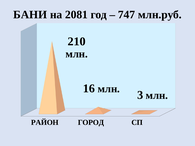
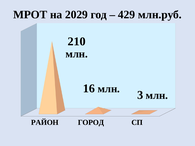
БАНИ: БАНИ -> МРОТ
2081: 2081 -> 2029
747: 747 -> 429
